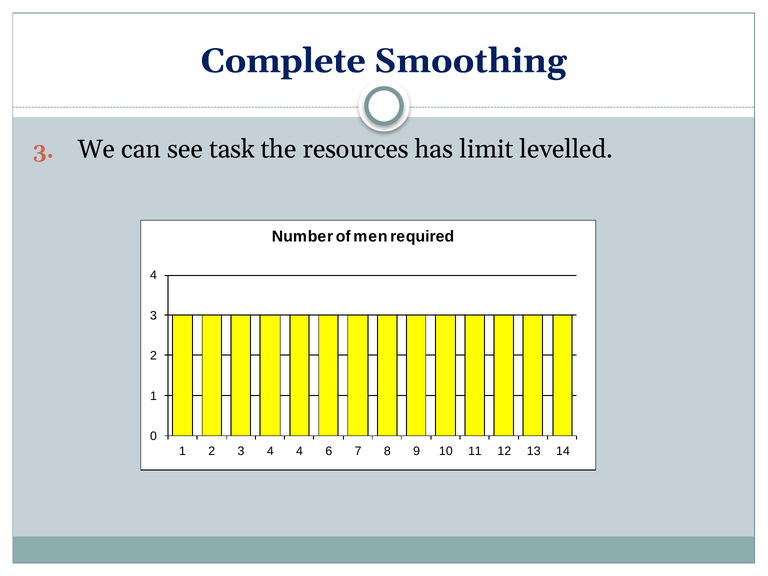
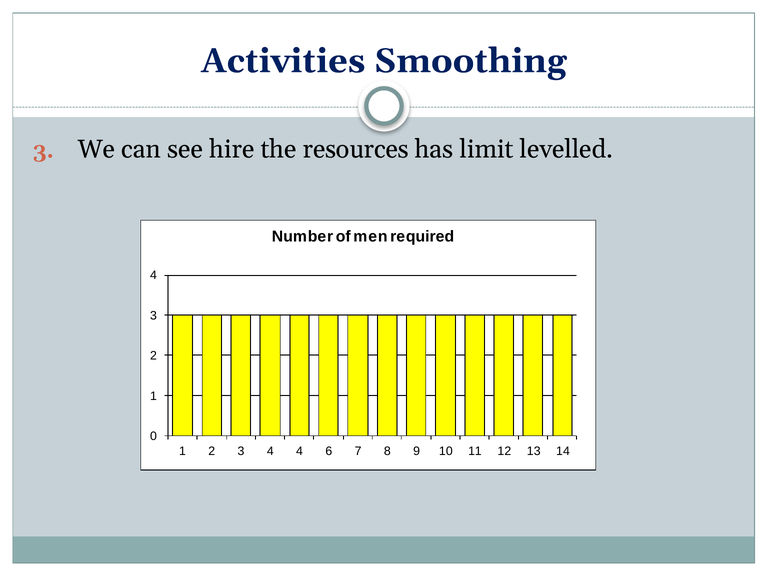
Complete: Complete -> Activities
task: task -> hire
